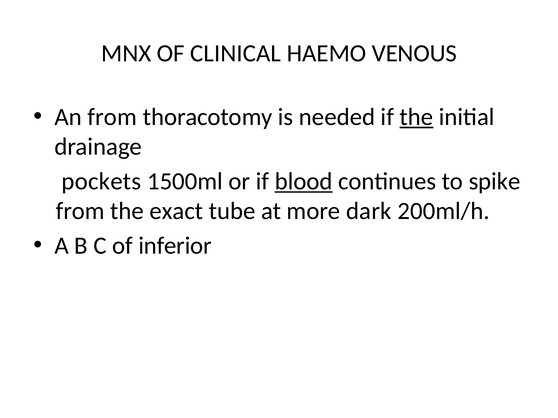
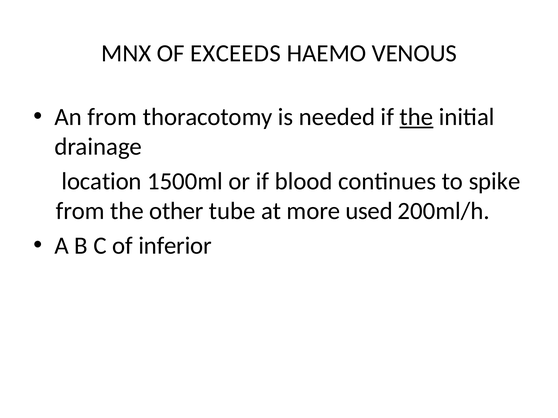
CLINICAL: CLINICAL -> EXCEEDS
pockets: pockets -> location
blood underline: present -> none
exact: exact -> other
dark: dark -> used
